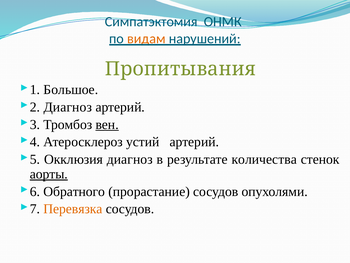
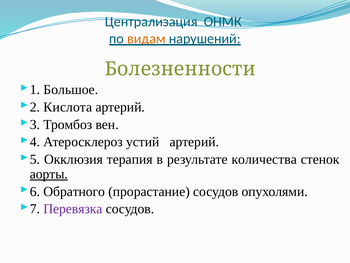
Симпатэктомия: Симпатэктомия -> Централизация
Пропитывания: Пропитывания -> Болезненности
Диагноз at (68, 107): Диагноз -> Кислота
вен underline: present -> none
Окклюзия диагноз: диагноз -> терапия
Перевязка colour: orange -> purple
